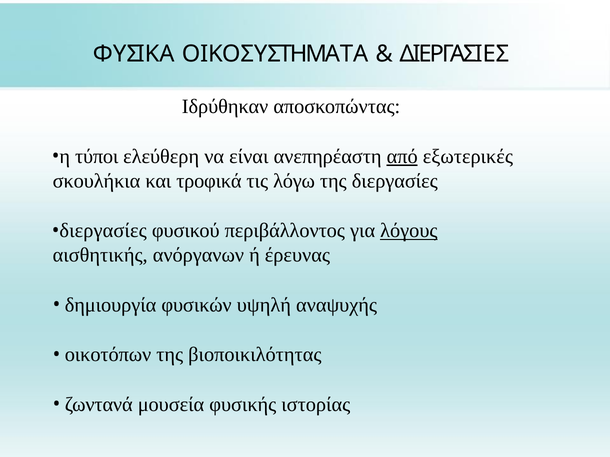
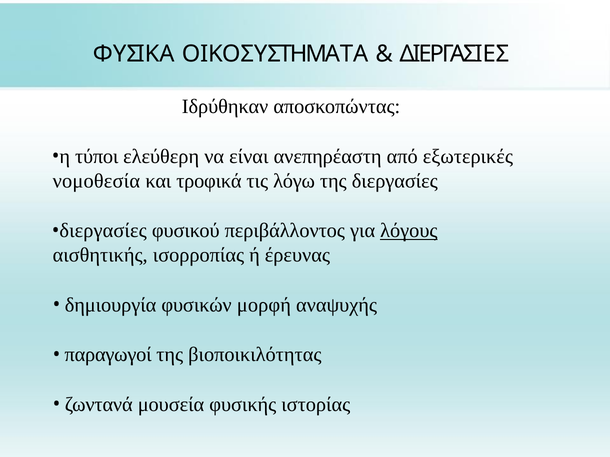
από underline: present -> none
σκουλήκια: σκουλήκια -> νομοθεσία
ανόργανων: ανόργανων -> ισορροπίας
υψηλή: υψηλή -> μορφή
οικοτόπων: οικοτόπων -> παραγωγοί
